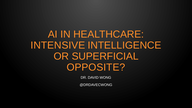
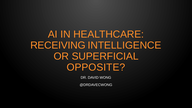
INTENSIVE: INTENSIVE -> RECEIVING
